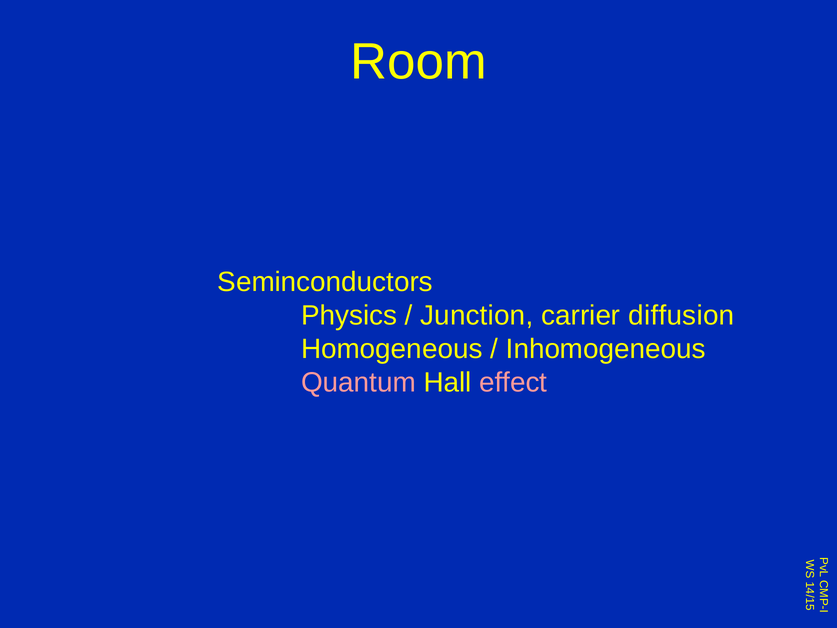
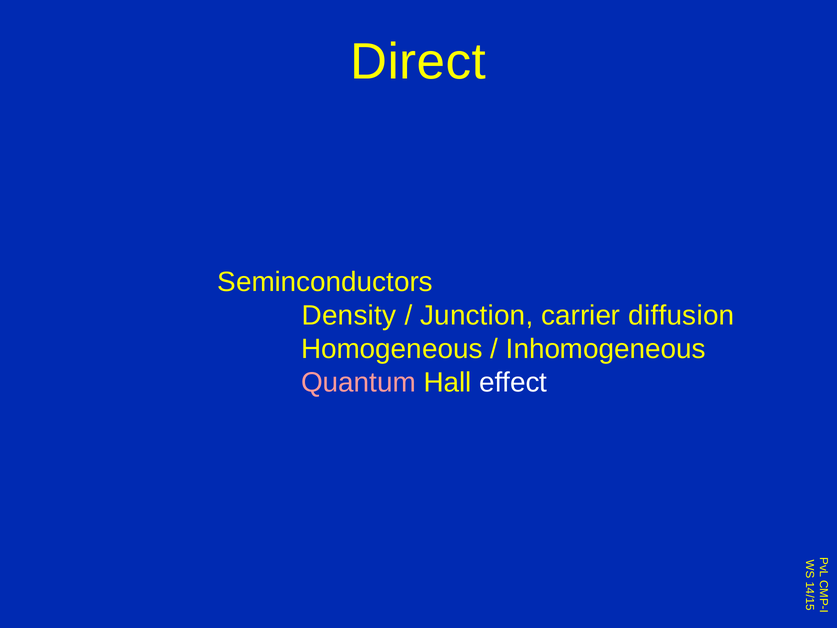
Room: Room -> Direct
Physics: Physics -> Density
effect colour: pink -> white
